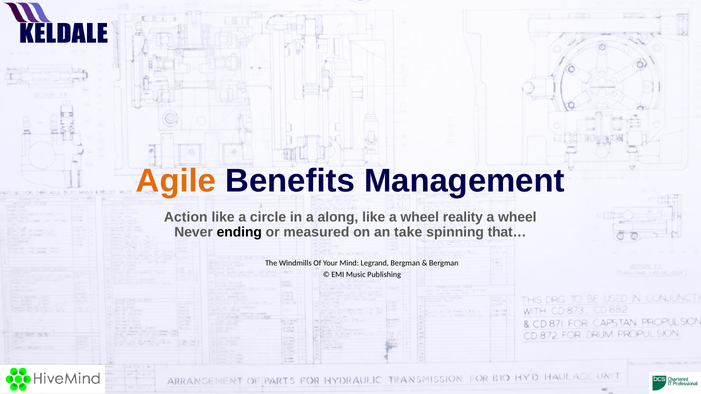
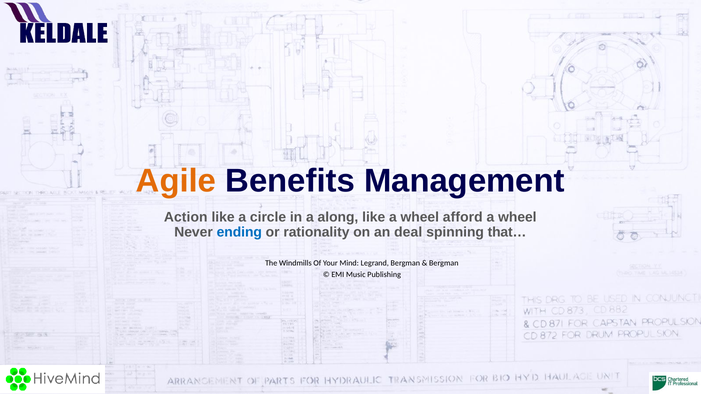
reality: reality -> afford
ending colour: black -> blue
measured: measured -> rationality
take: take -> deal
